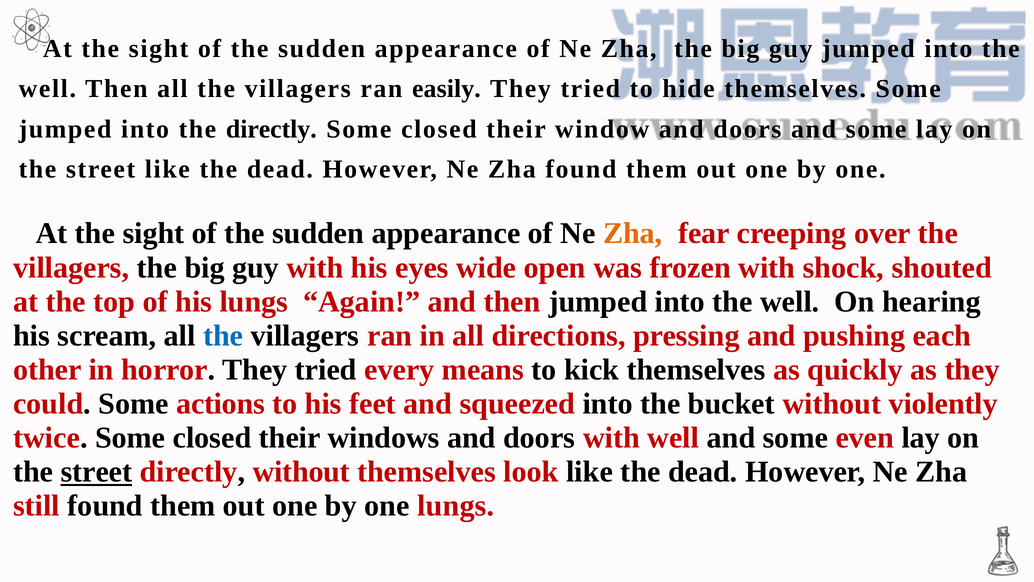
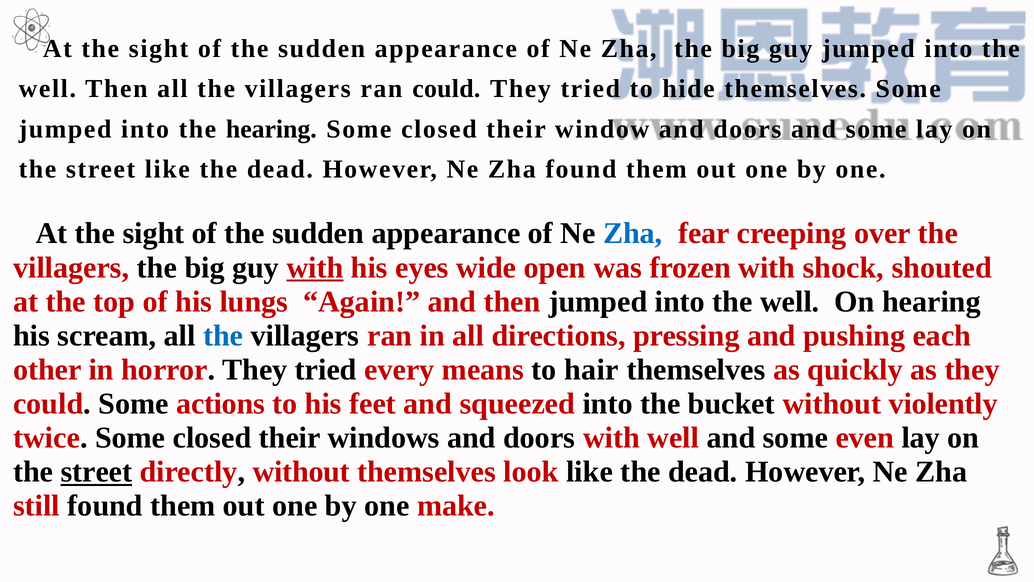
ran easily: easily -> could
the directly: directly -> hearing
Zha at (633, 233) colour: orange -> blue
with at (315, 267) underline: none -> present
kick: kick -> hair
one lungs: lungs -> make
